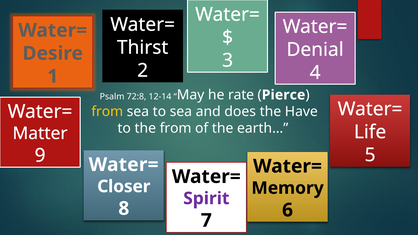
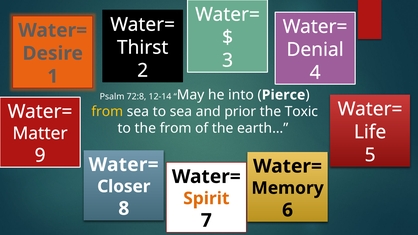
rate: rate -> into
does: does -> prior
Have: Have -> Toxic
Spirit colour: purple -> orange
